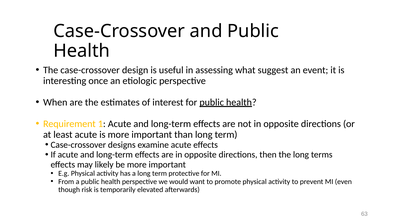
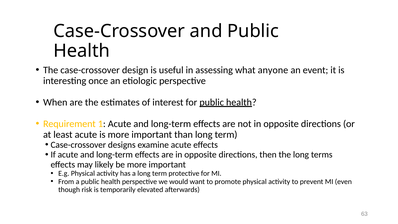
suggest: suggest -> anyone
